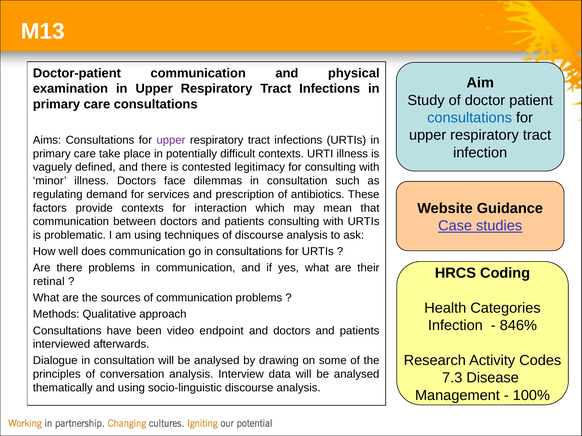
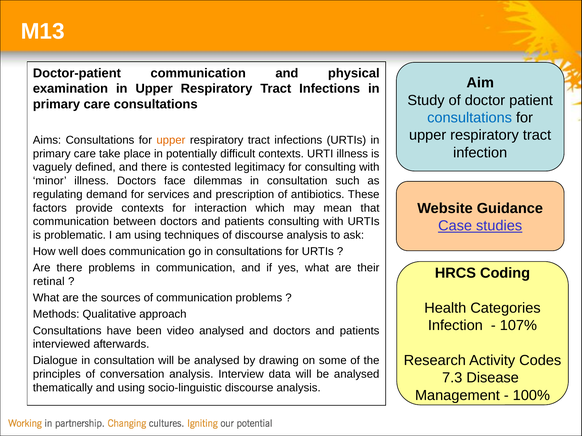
upper at (171, 140) colour: purple -> orange
846%: 846% -> 107%
video endpoint: endpoint -> analysed
